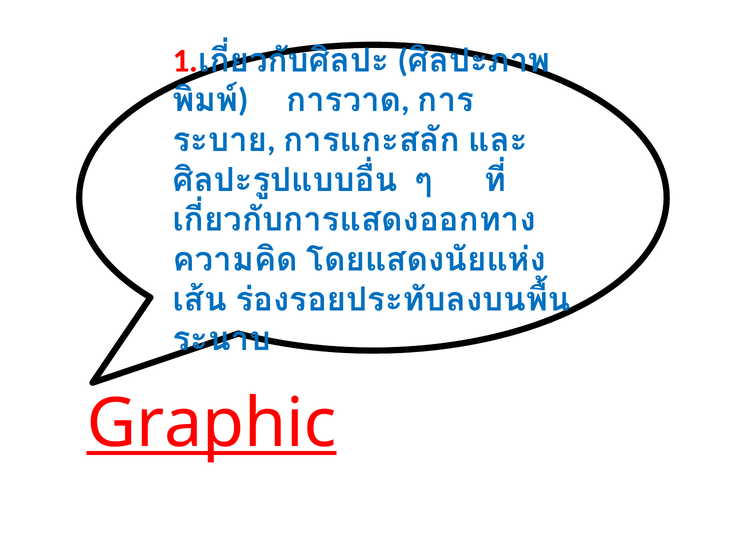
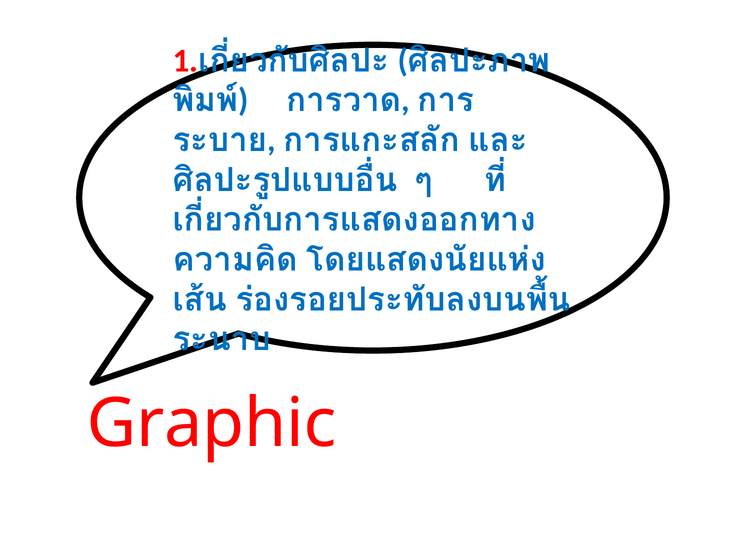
Graphic underline: present -> none
